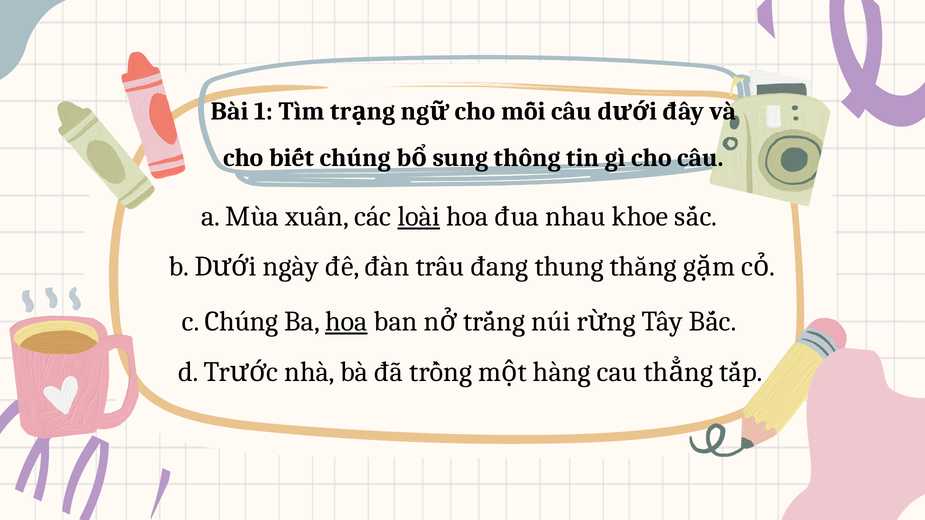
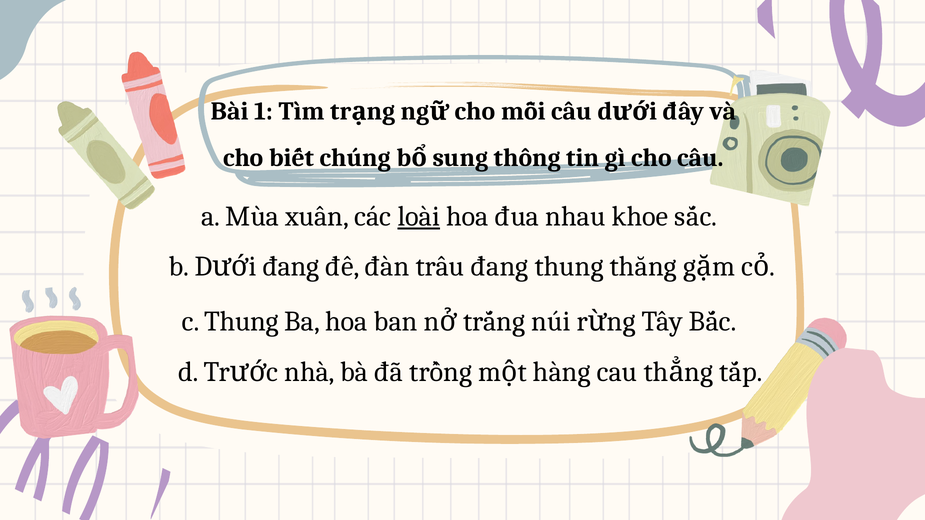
ngày at (291, 267): ngày -> đang
c Chúng: Chúng -> Thung
hoa at (346, 322) underline: present -> none
